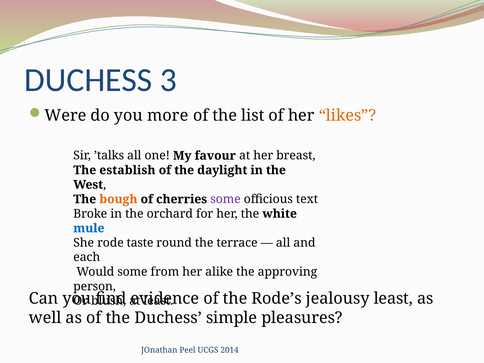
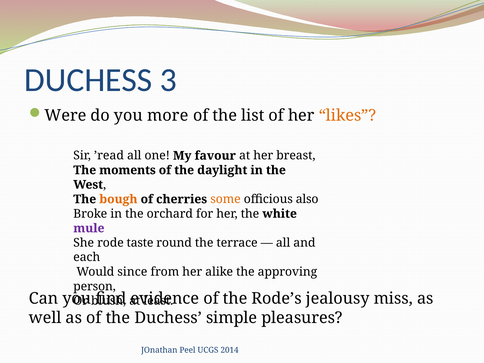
’talks: ’talks -> ’read
establish: establish -> moments
some at (226, 199) colour: purple -> orange
text: text -> also
mule colour: blue -> purple
Would some: some -> since
jealousy least: least -> miss
